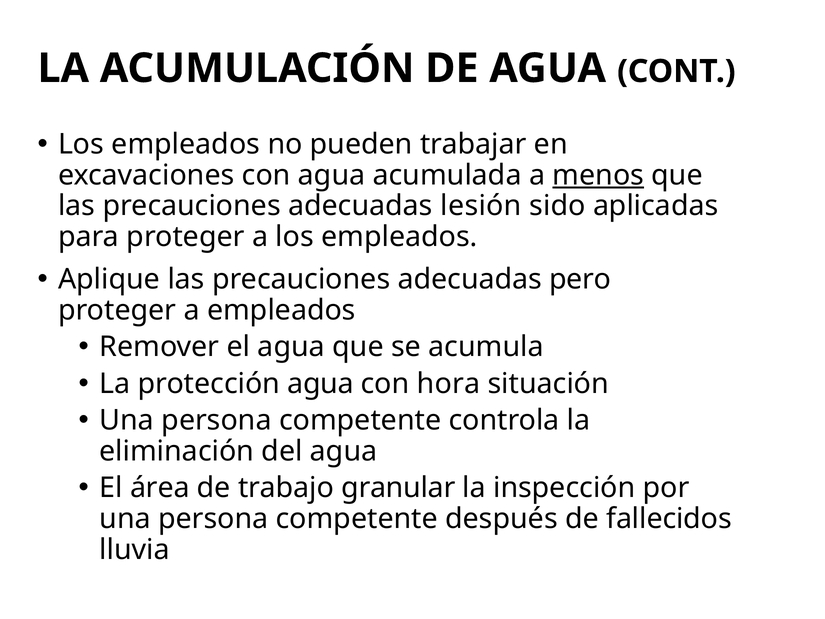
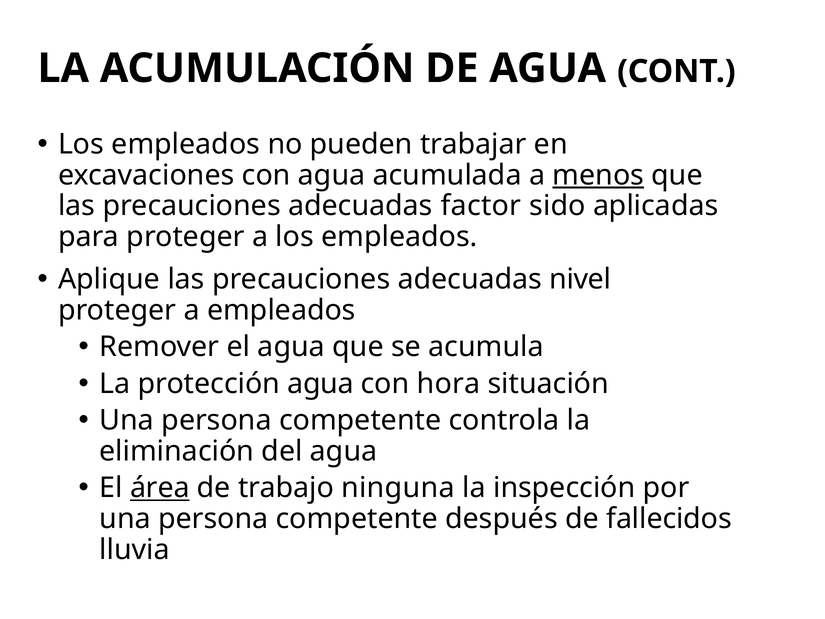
lesión: lesión -> factor
pero: pero -> nivel
área underline: none -> present
granular: granular -> ninguna
